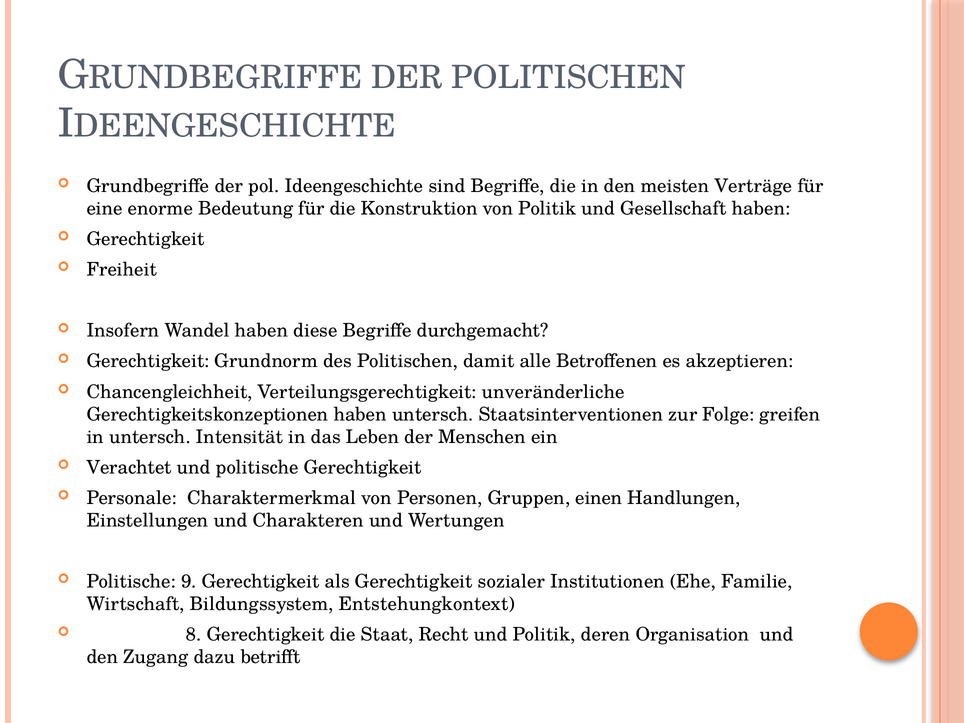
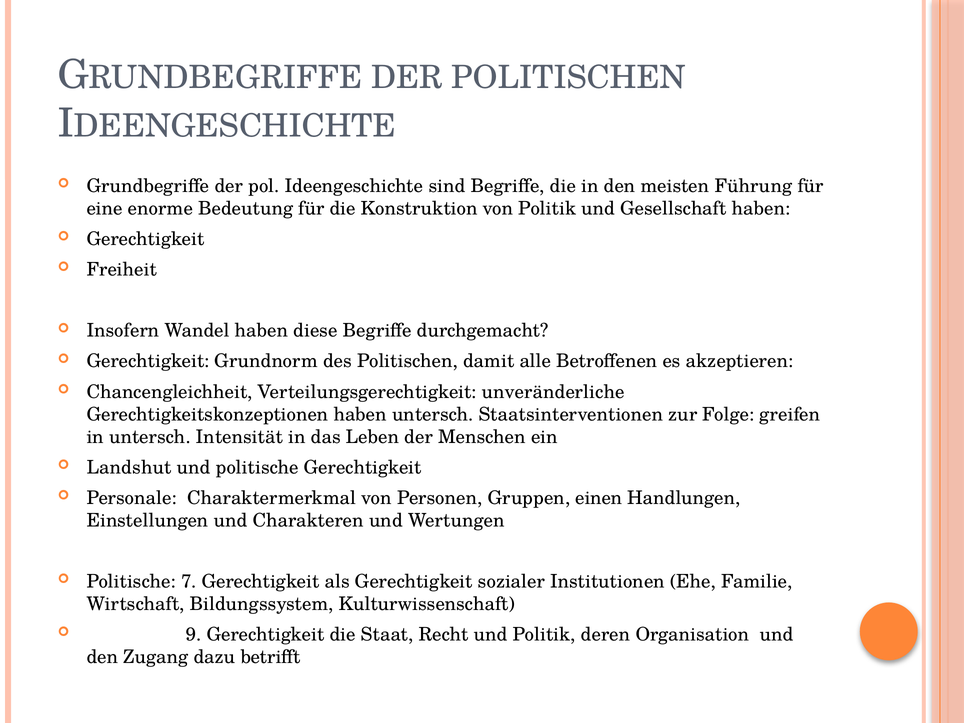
Verträge: Verträge -> Führung
Verachtet: Verachtet -> Landshut
9: 9 -> 7
Entstehungkontext: Entstehungkontext -> Kulturwissenschaft
8: 8 -> 9
